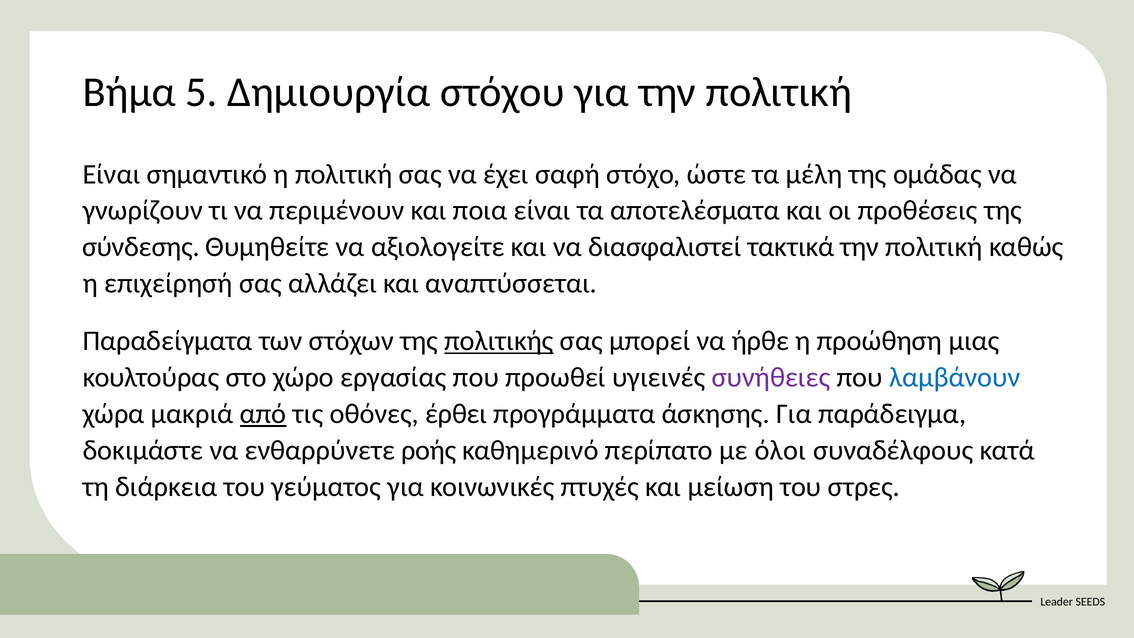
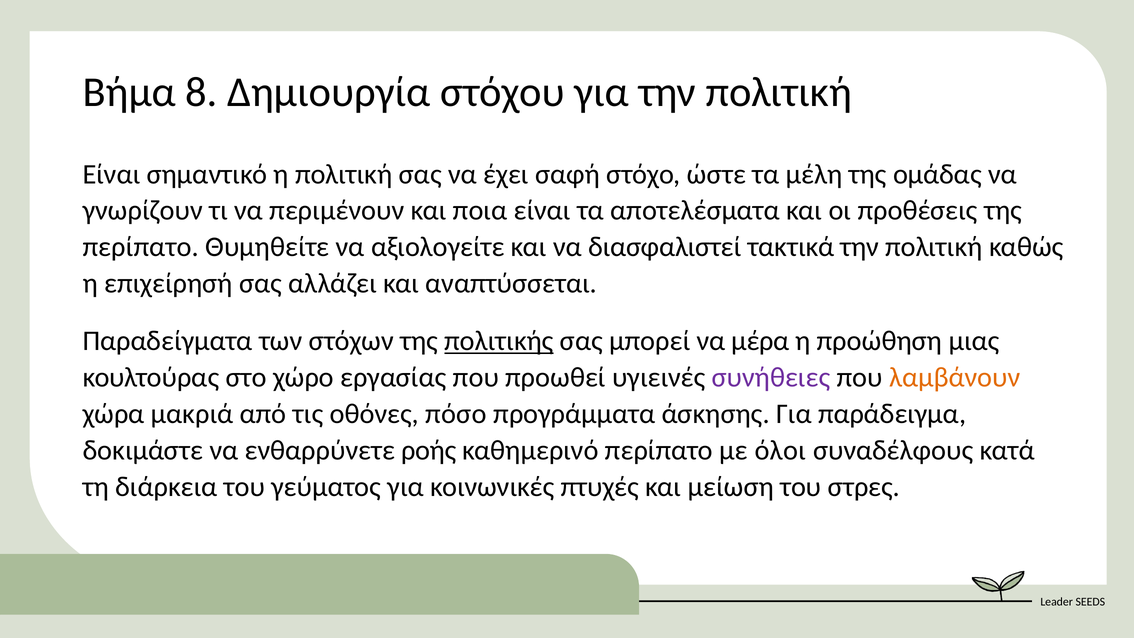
5: 5 -> 8
σύνδεσης at (141, 247): σύνδεσης -> περίπατο
ήρθε: ήρθε -> μέρα
λαμβάνουν colour: blue -> orange
από underline: present -> none
έρθει: έρθει -> πόσο
